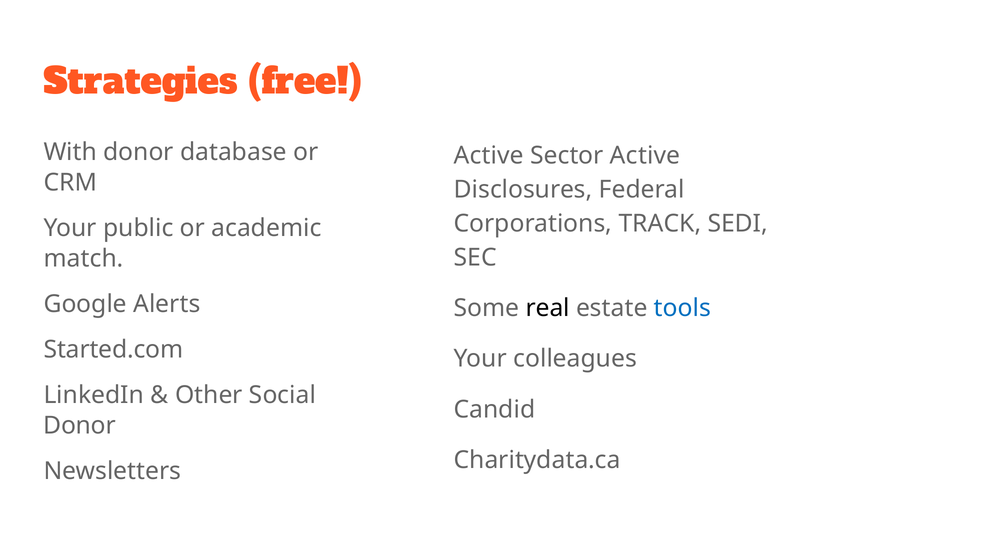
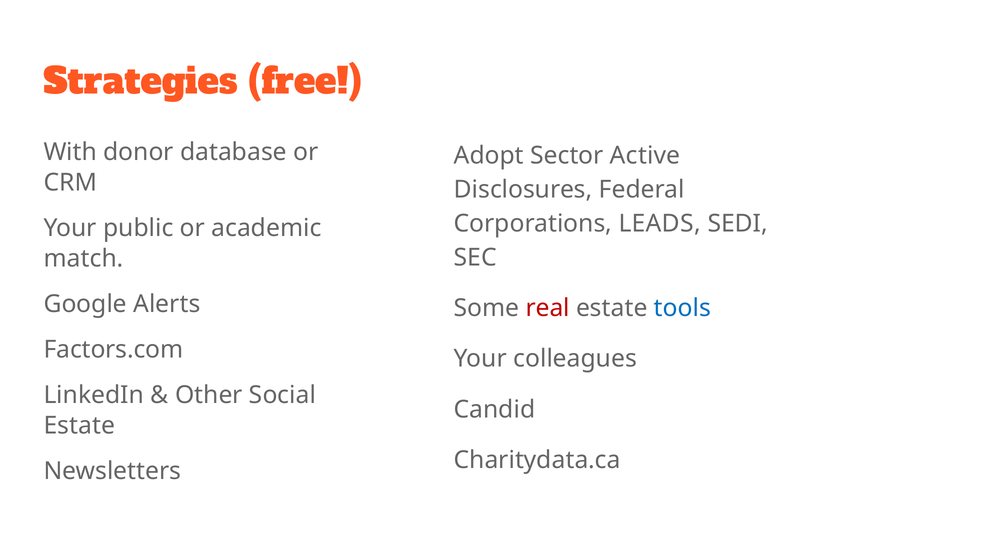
Active at (489, 156): Active -> Adopt
TRACK: TRACK -> LEADS
real colour: black -> red
Started.com: Started.com -> Factors.com
Donor at (80, 426): Donor -> Estate
